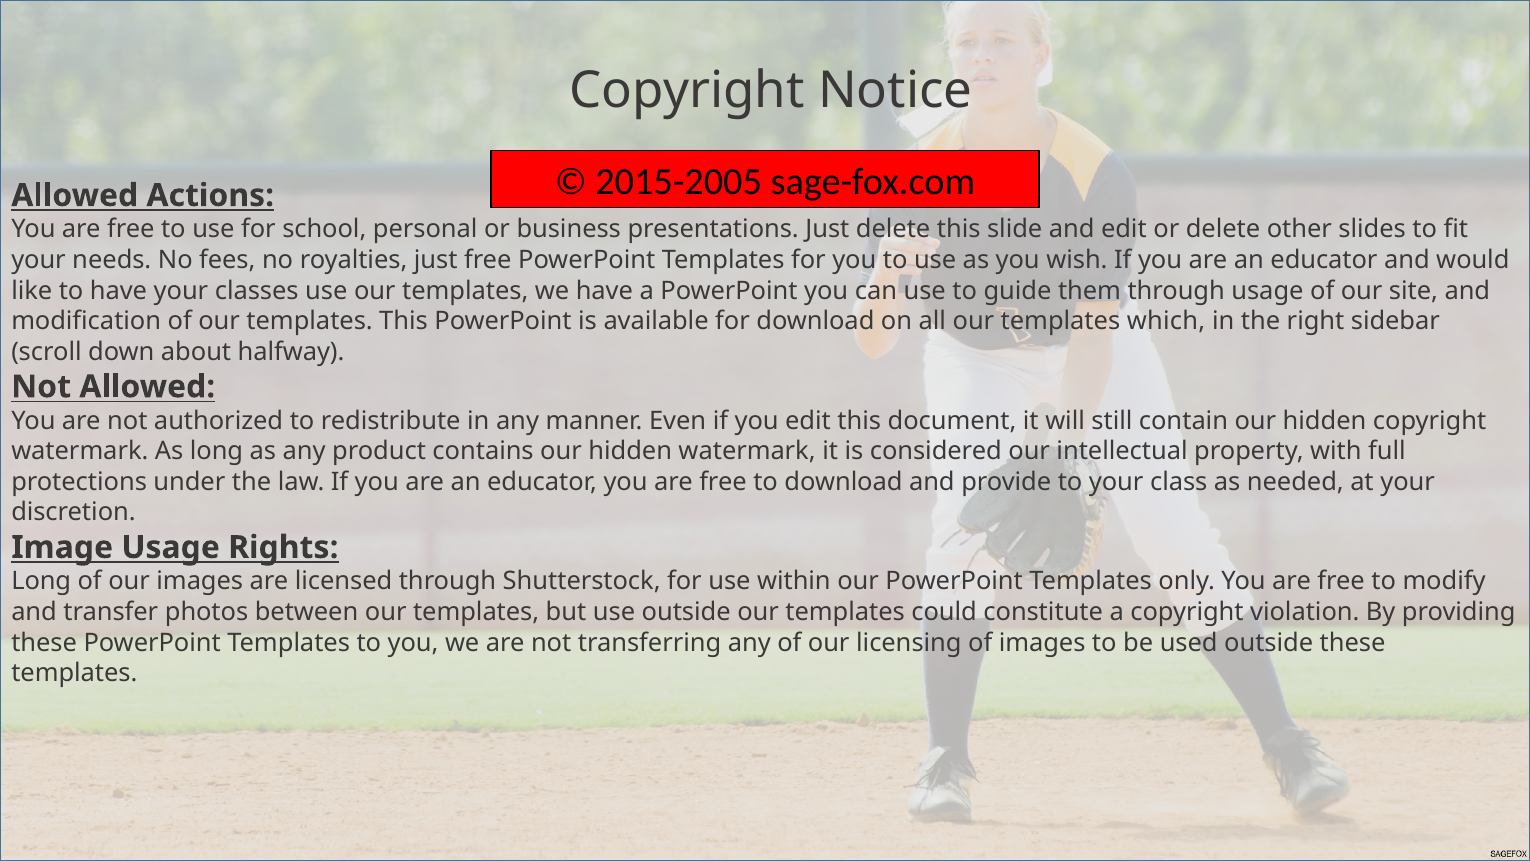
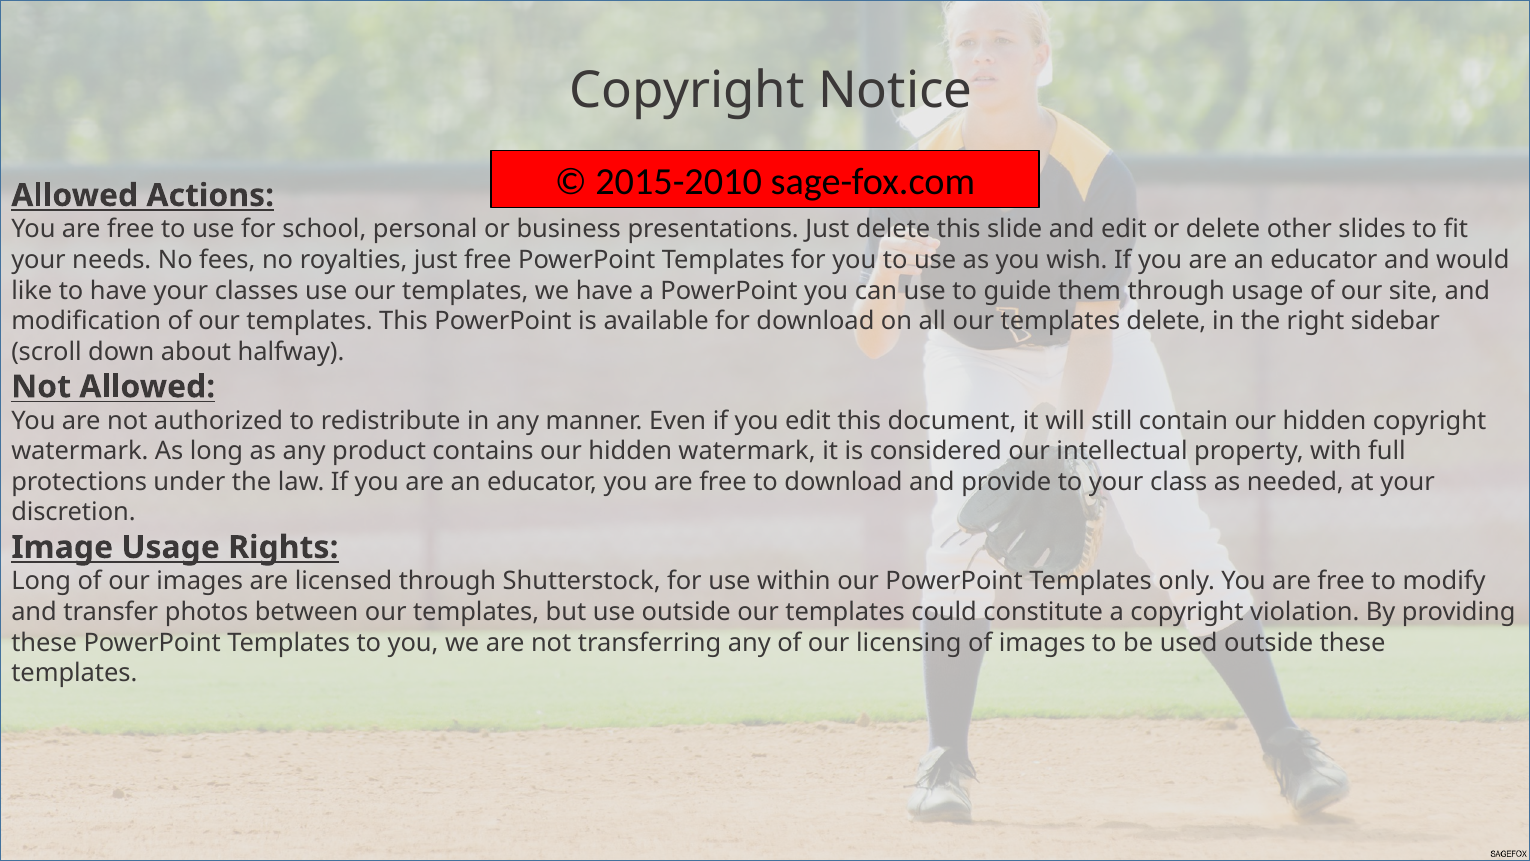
2015-2005: 2015-2005 -> 2015-2010
templates which: which -> delete
